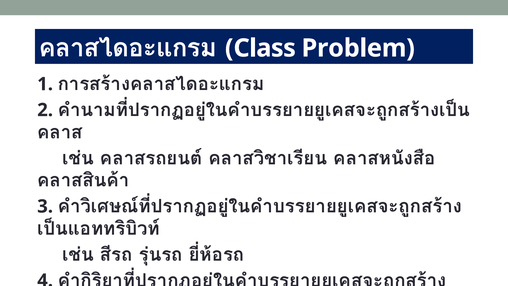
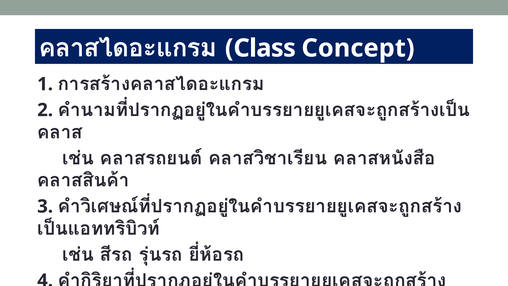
Problem: Problem -> Concept
